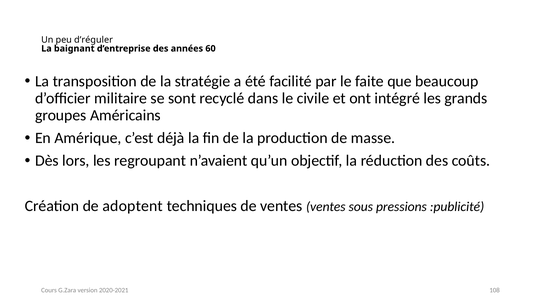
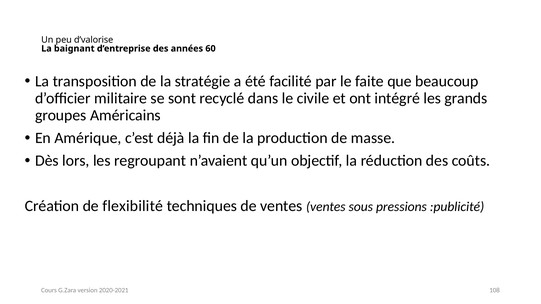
d’réguler: d’réguler -> d’valorise
adoptent: adoptent -> flexibilité
